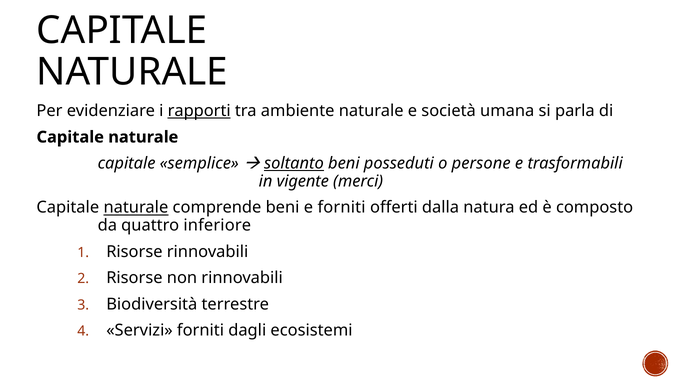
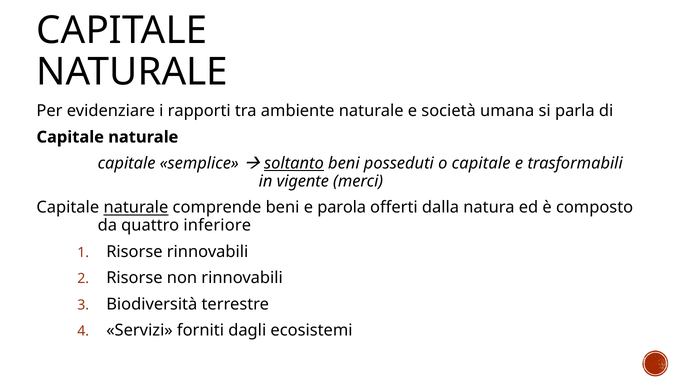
rapporti underline: present -> none
o persone: persone -> capitale
e forniti: forniti -> parola
